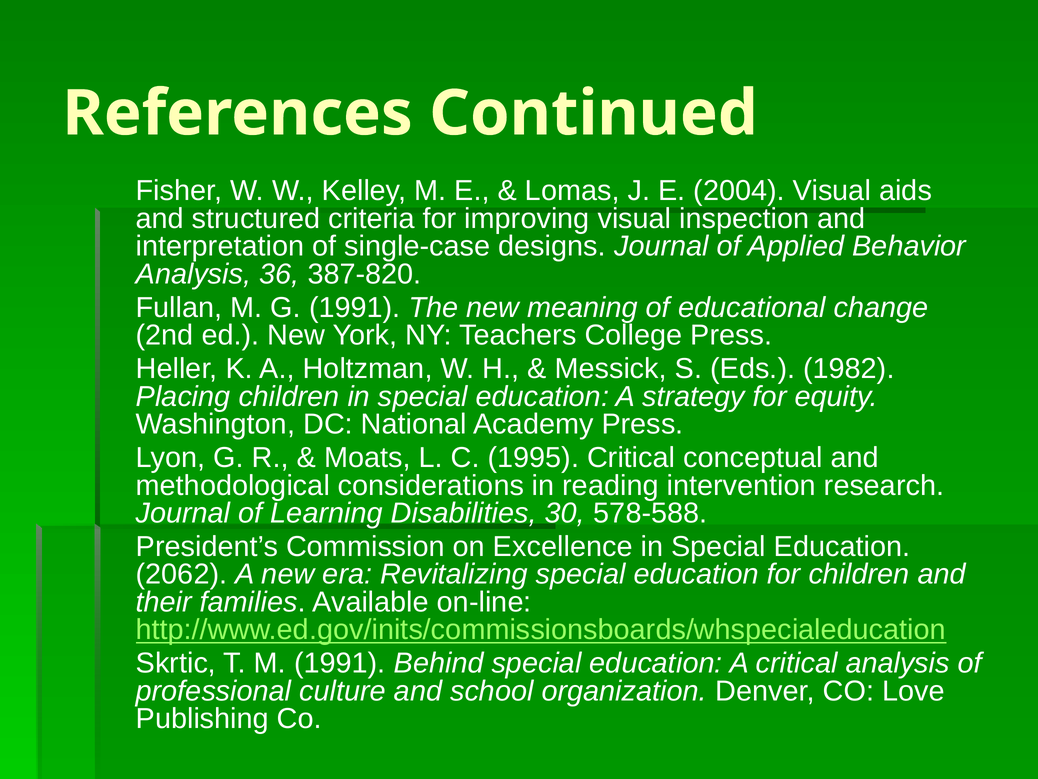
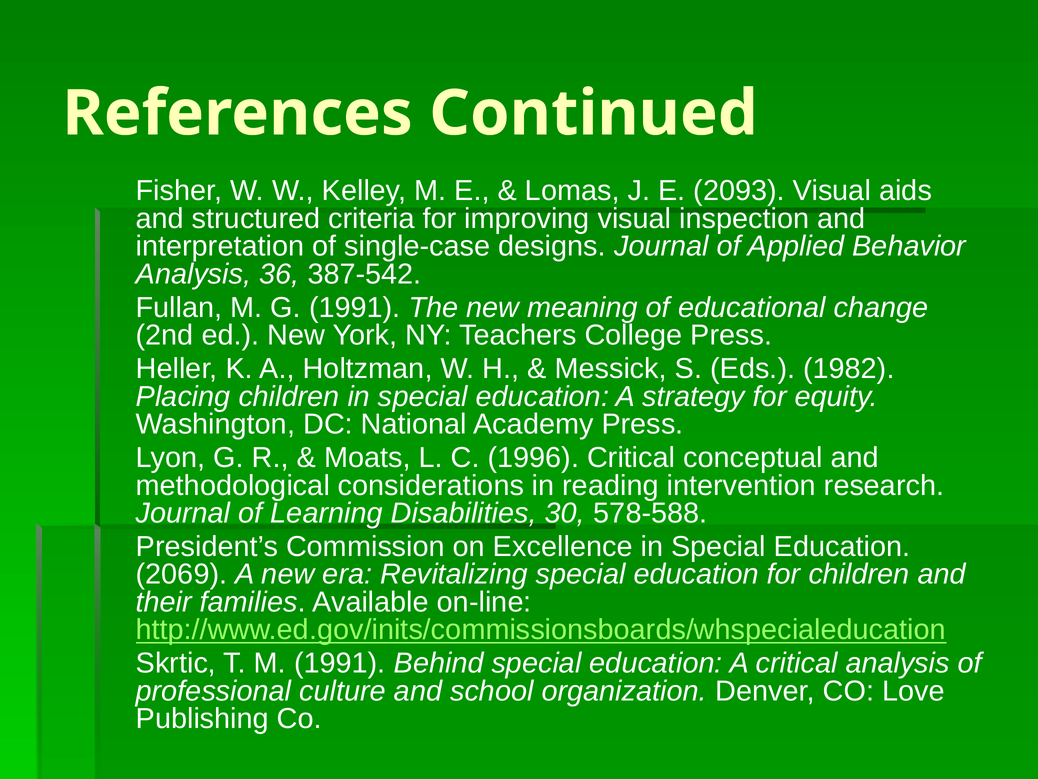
2004: 2004 -> 2093
387-820: 387-820 -> 387-542
1995: 1995 -> 1996
2062: 2062 -> 2069
